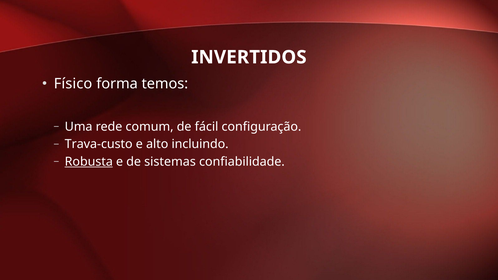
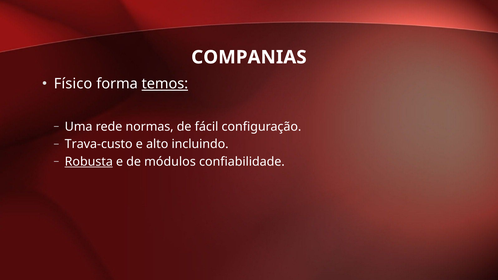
INVERTIDOS: INVERTIDOS -> COMPANIAS
temos underline: none -> present
comum: comum -> normas
sistemas: sistemas -> módulos
